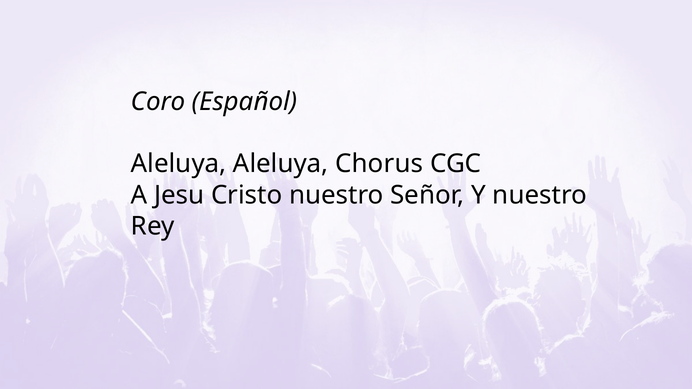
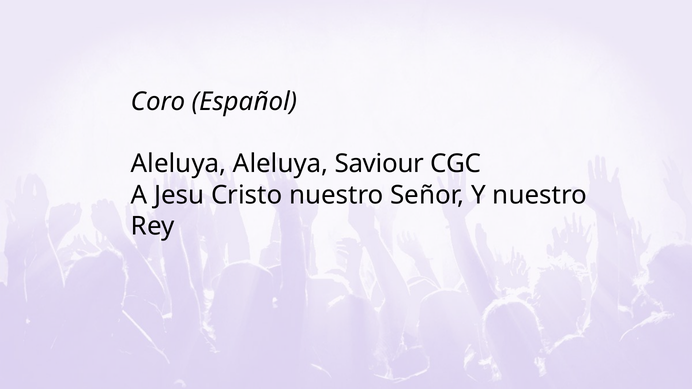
Chorus: Chorus -> Saviour
